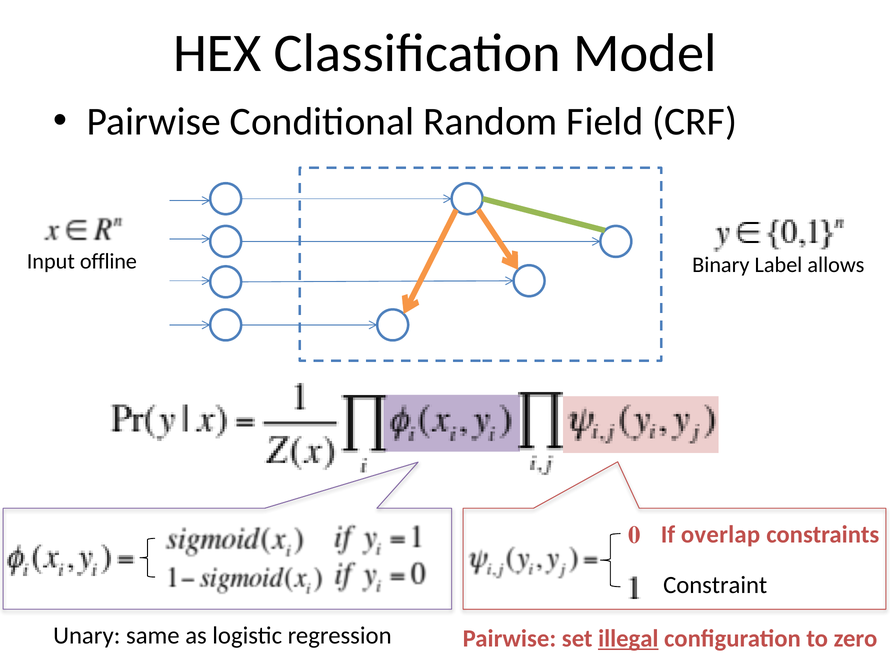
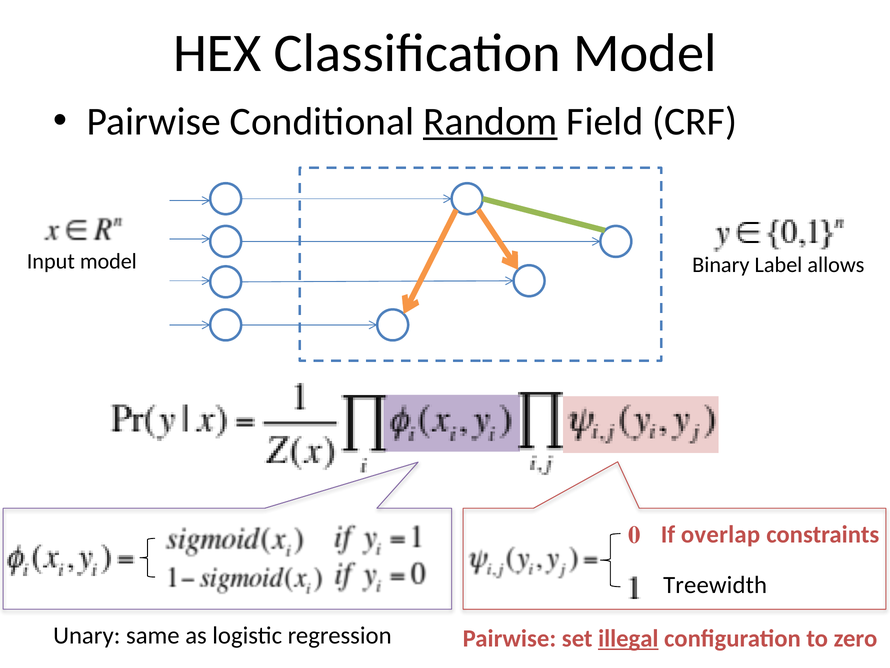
Random underline: none -> present
Input offline: offline -> model
Constraint: Constraint -> Treewidth
